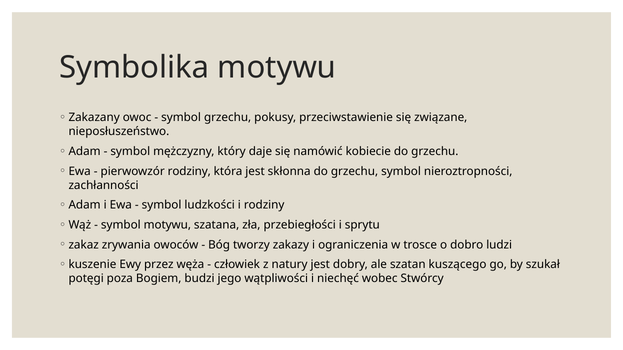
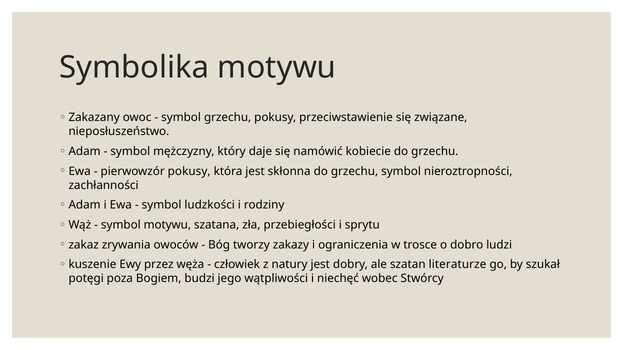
pierwowzór rodziny: rodziny -> pokusy
kuszącego: kuszącego -> literaturze
